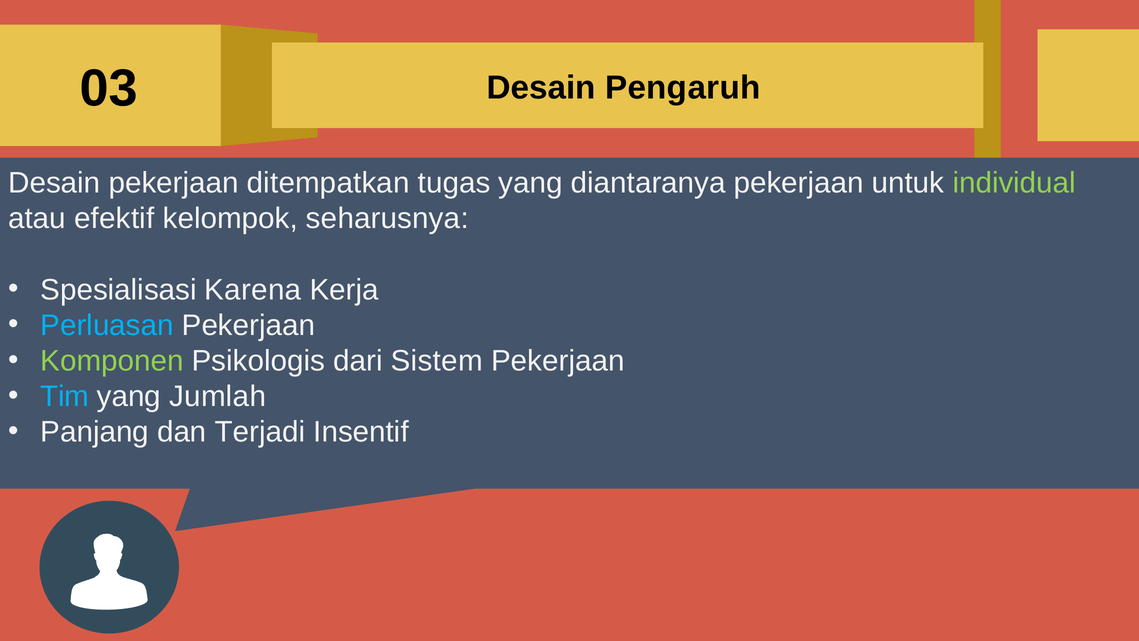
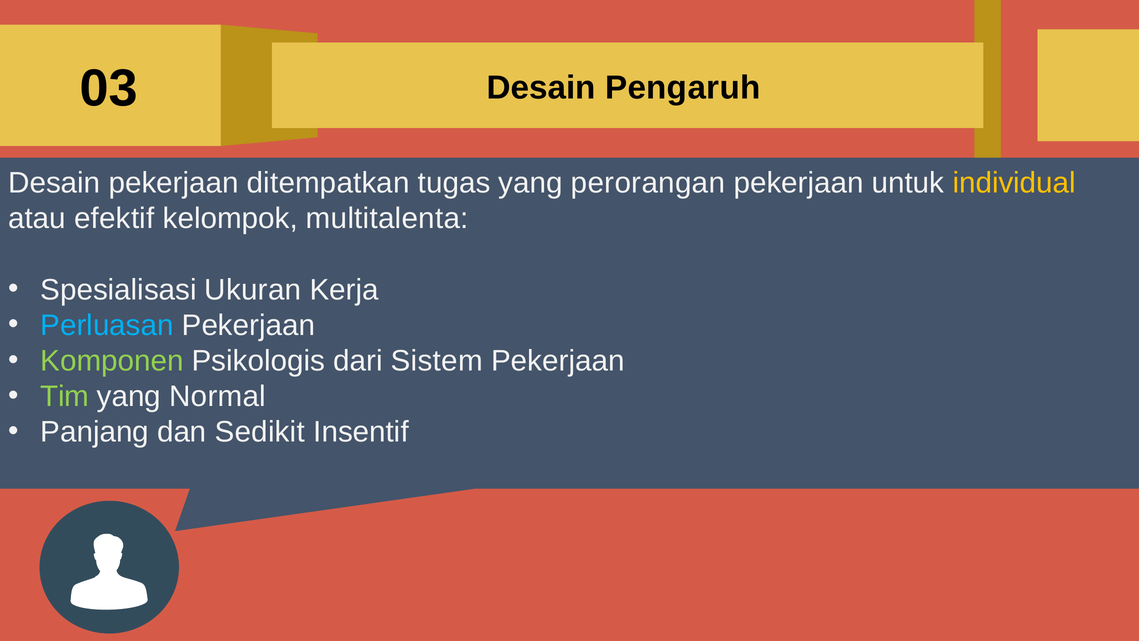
diantaranya: diantaranya -> perorangan
individual colour: light green -> yellow
seharusnya: seharusnya -> multitalenta
Karena: Karena -> Ukuran
Tim colour: light blue -> light green
Jumlah: Jumlah -> Normal
Terjadi: Terjadi -> Sedikit
